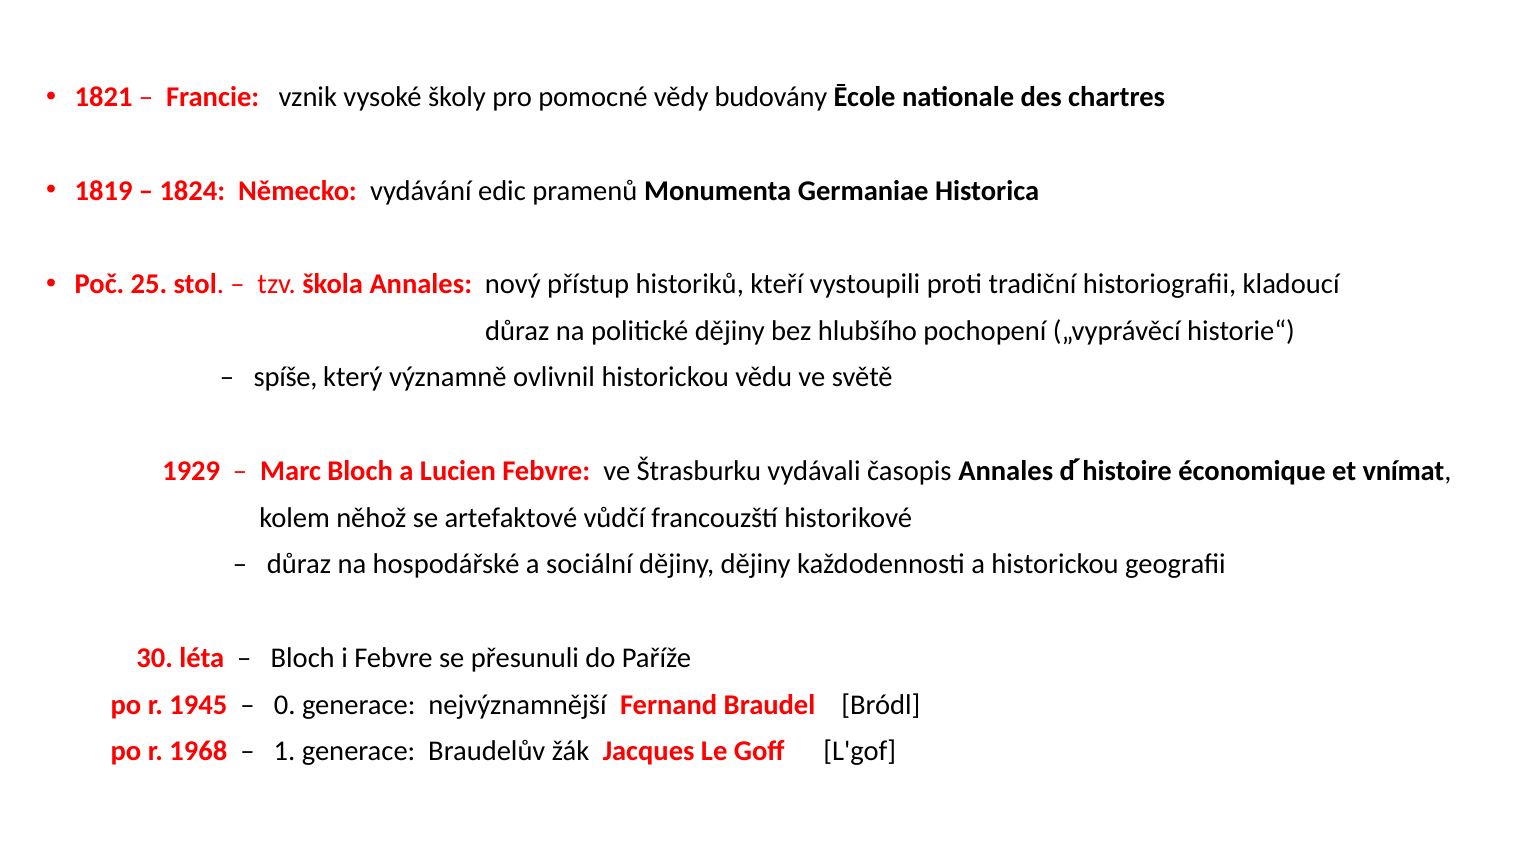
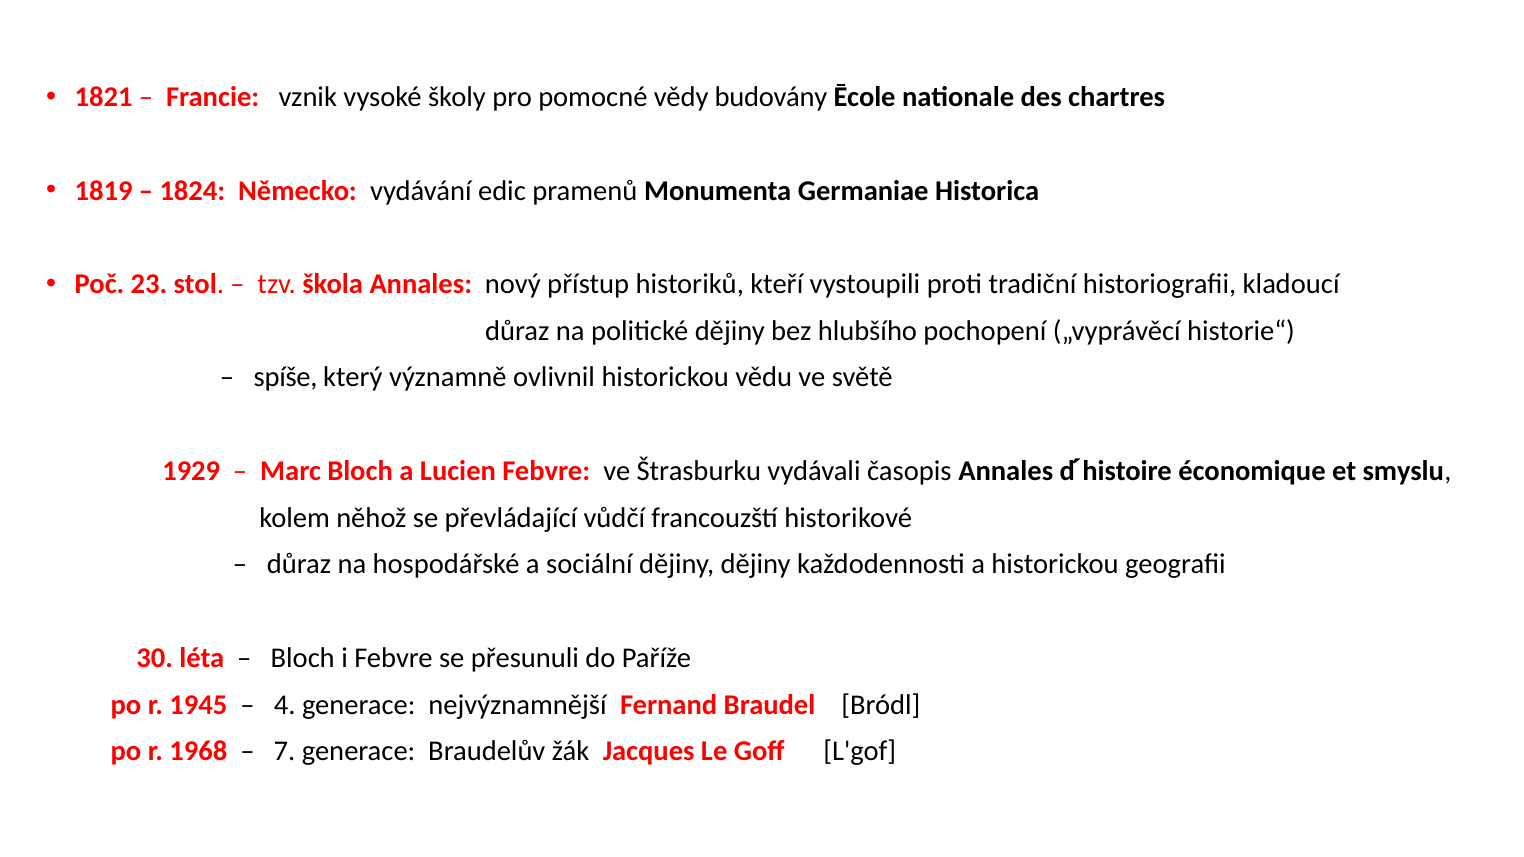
25: 25 -> 23
vnímat: vnímat -> smyslu
artefaktové: artefaktové -> převládající
0: 0 -> 4
1: 1 -> 7
